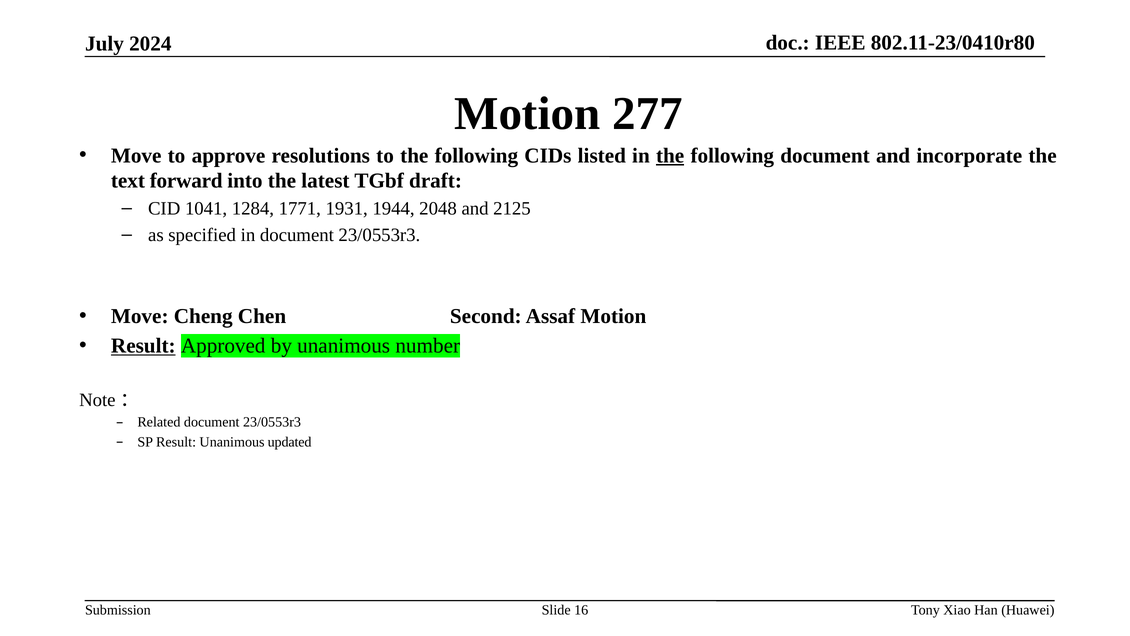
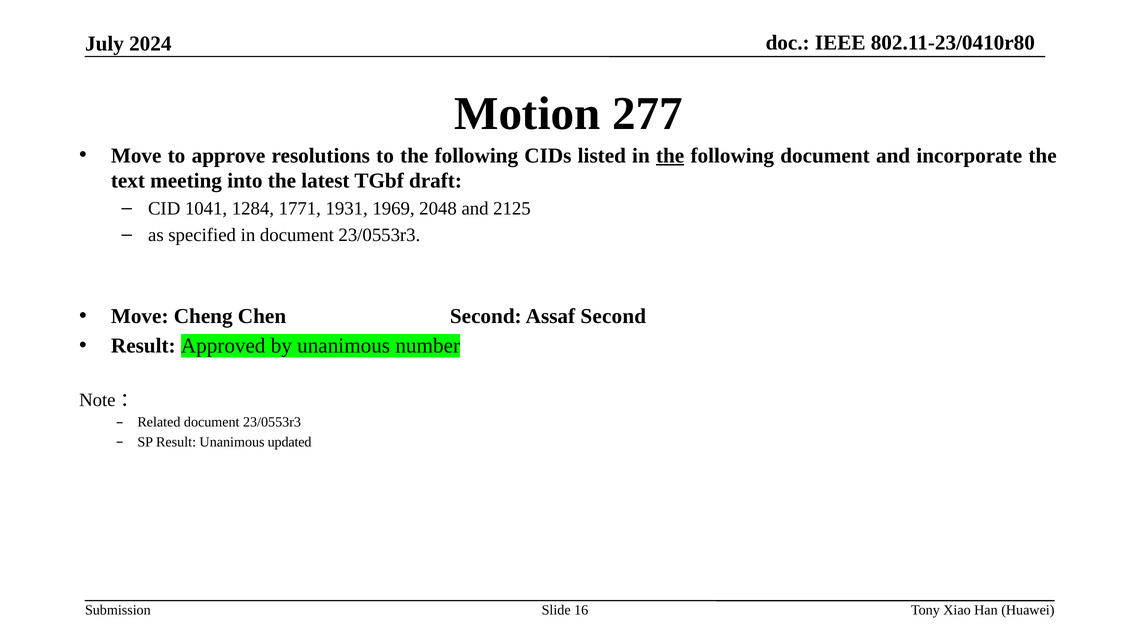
forward: forward -> meeting
1944: 1944 -> 1969
Assaf Motion: Motion -> Second
Result at (143, 346) underline: present -> none
